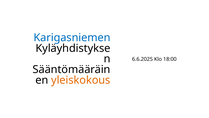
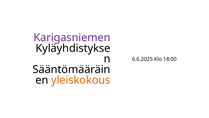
Karigasniemen colour: blue -> purple
